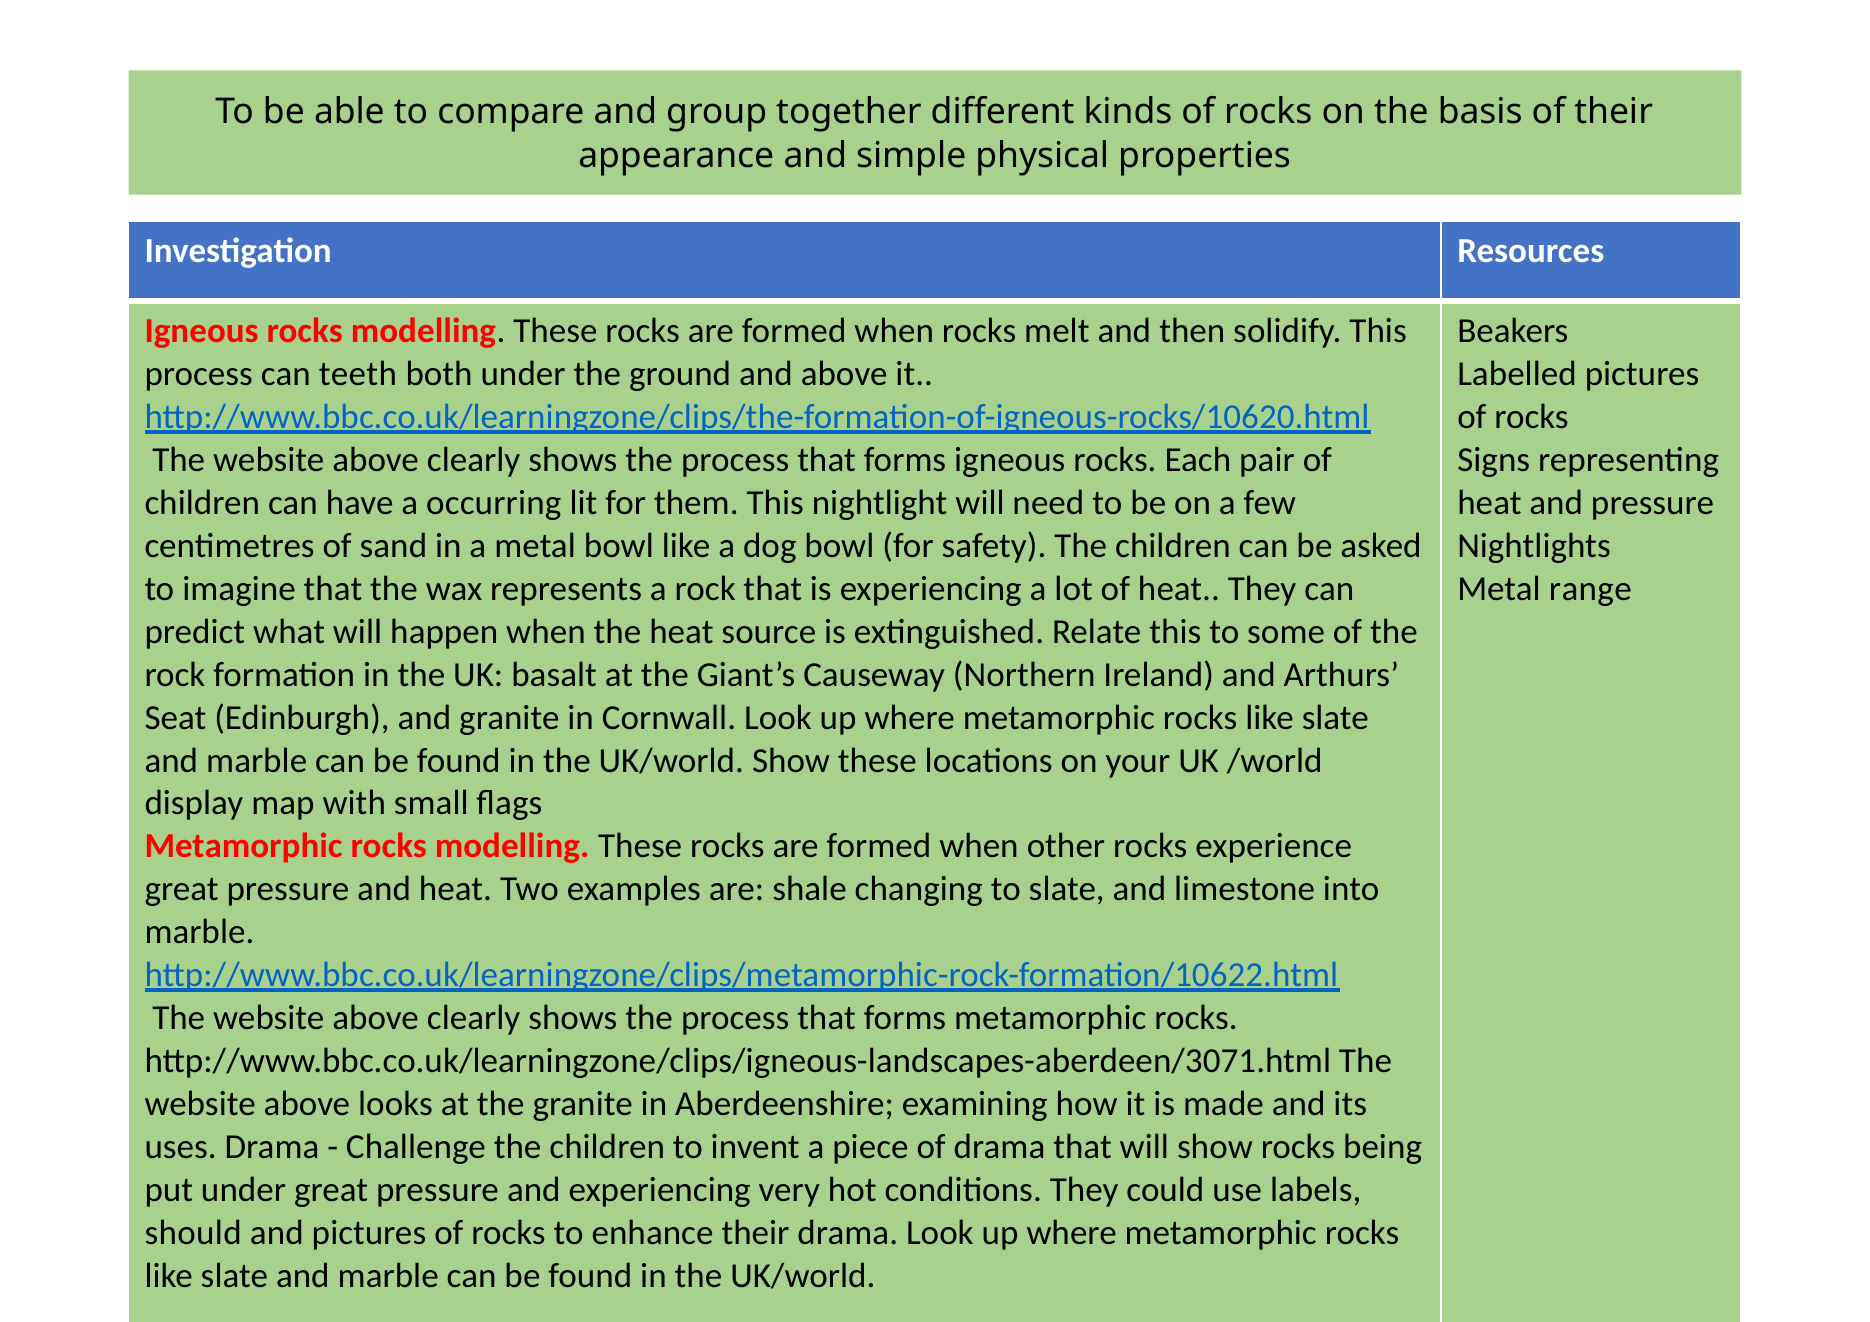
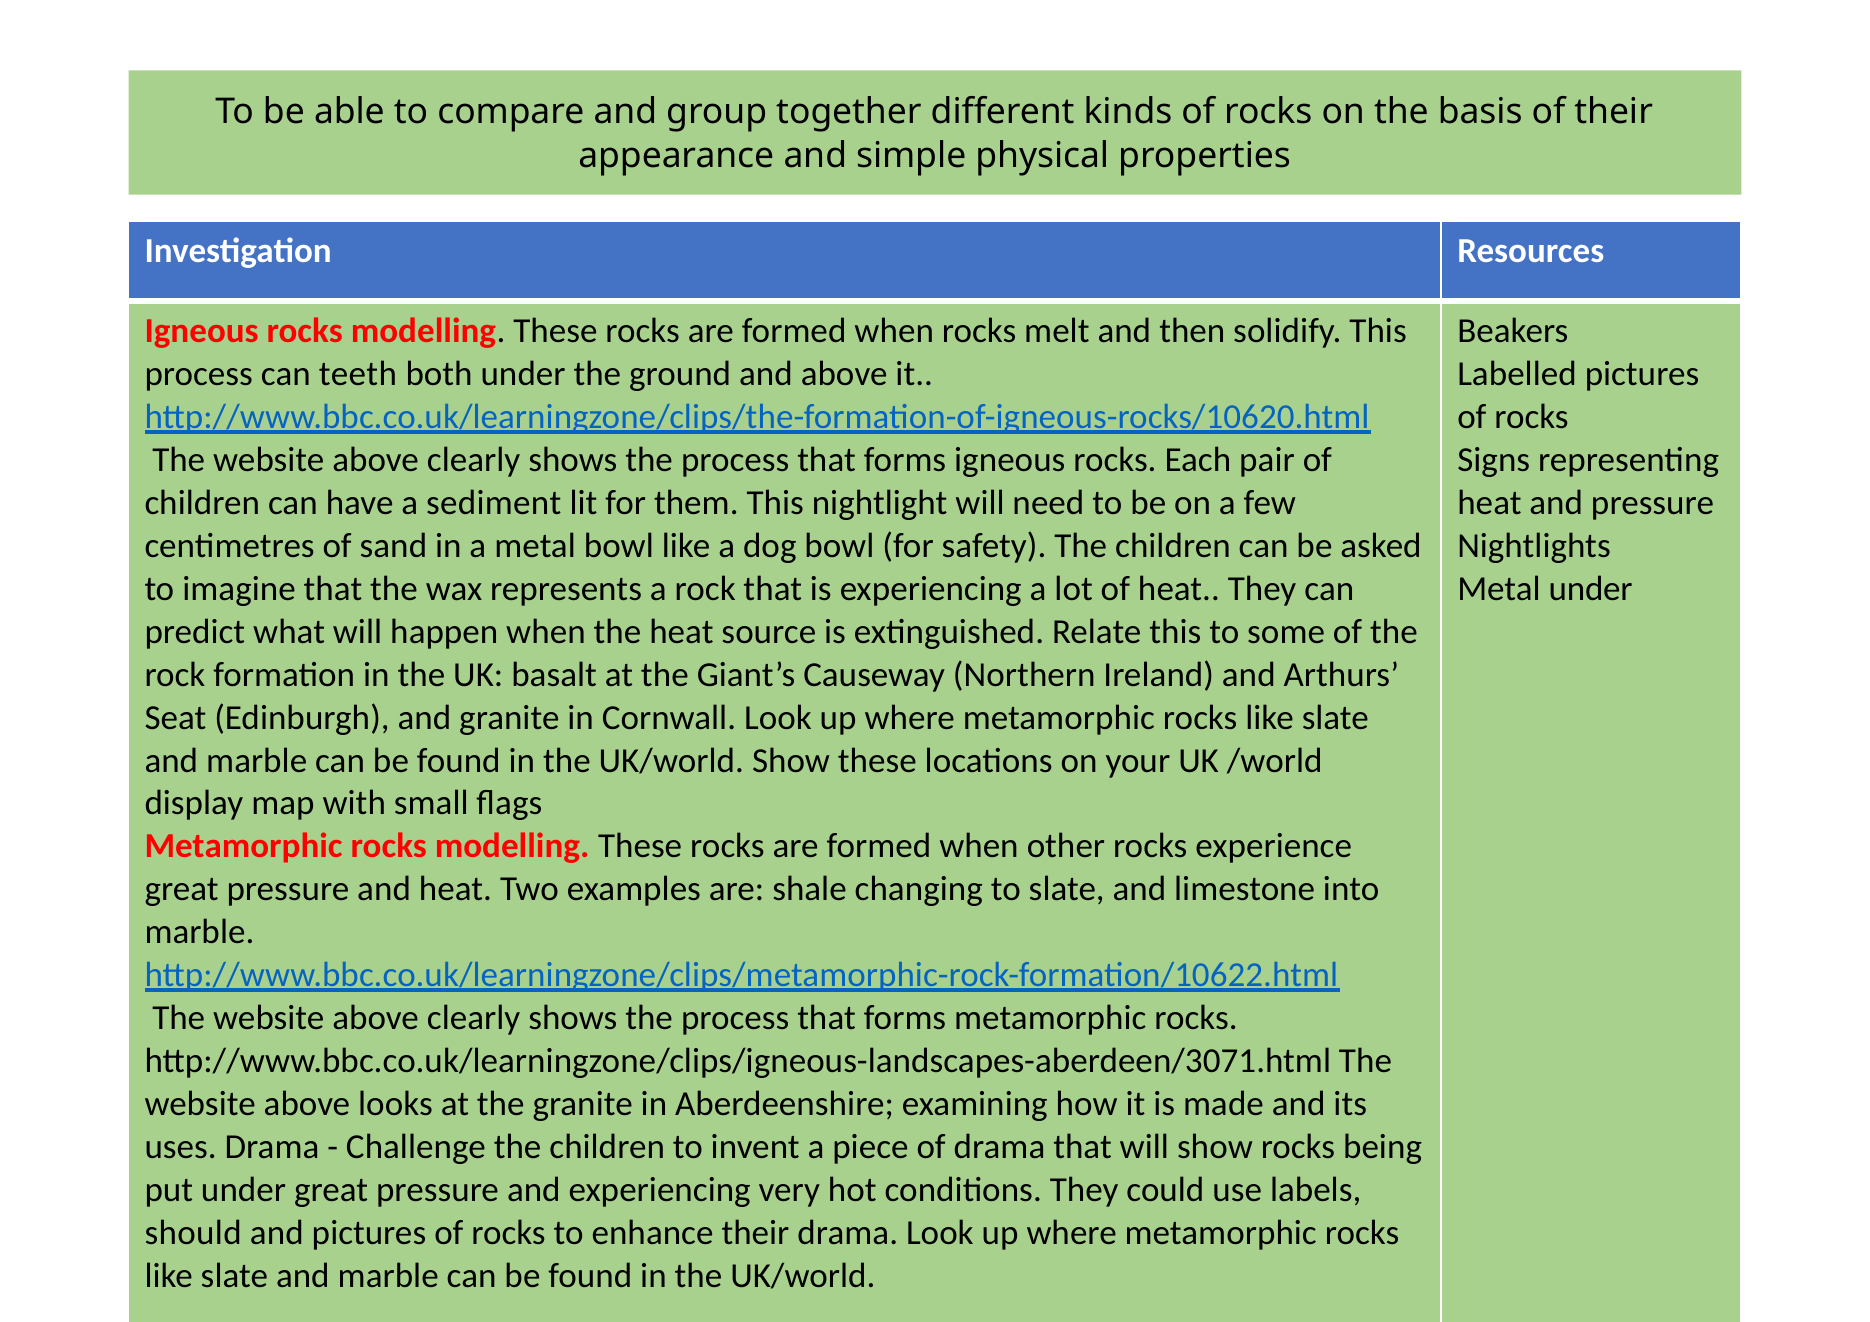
occurring: occurring -> sediment
Metal range: range -> under
